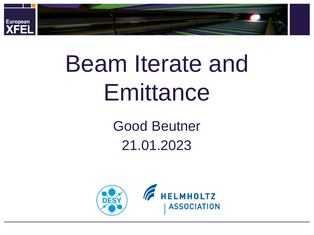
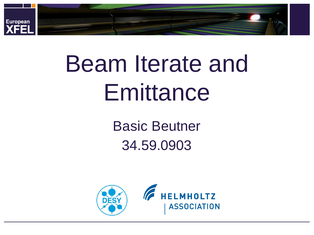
Good: Good -> Basic
21.01.2023: 21.01.2023 -> 34.59.0903
